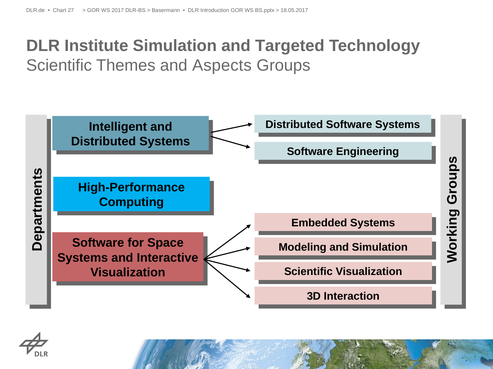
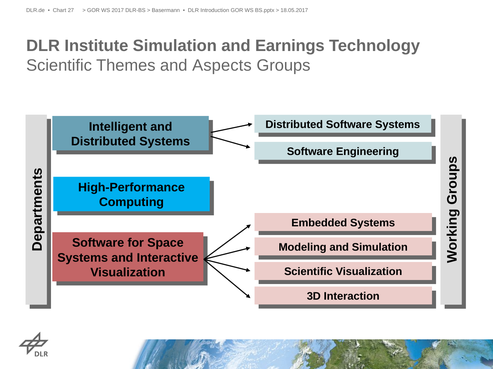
Targeted: Targeted -> Earnings
